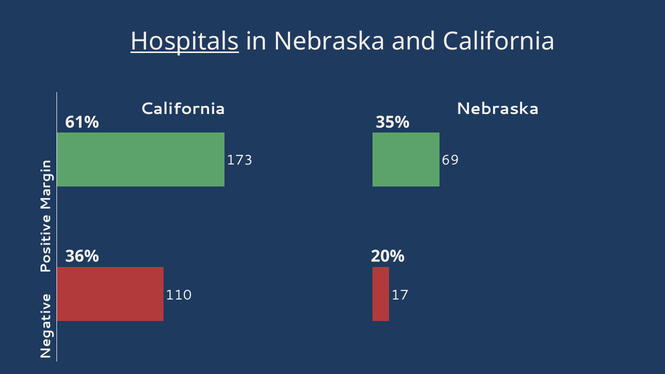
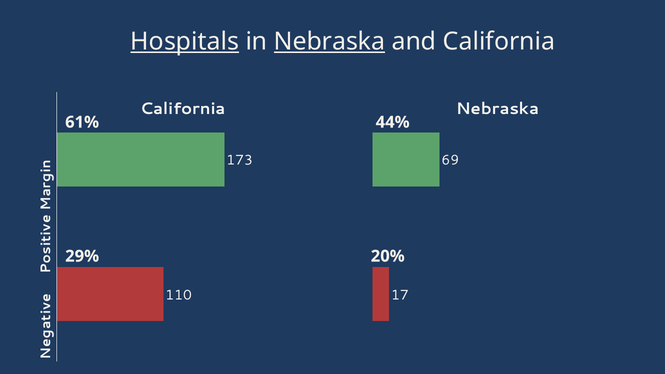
Nebraska at (329, 41) underline: none -> present
35%: 35% -> 44%
36%: 36% -> 29%
